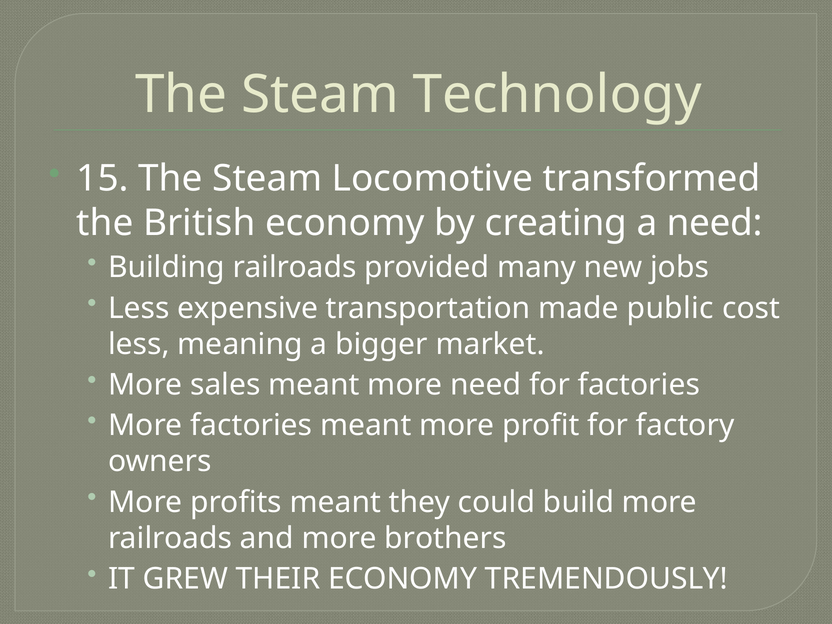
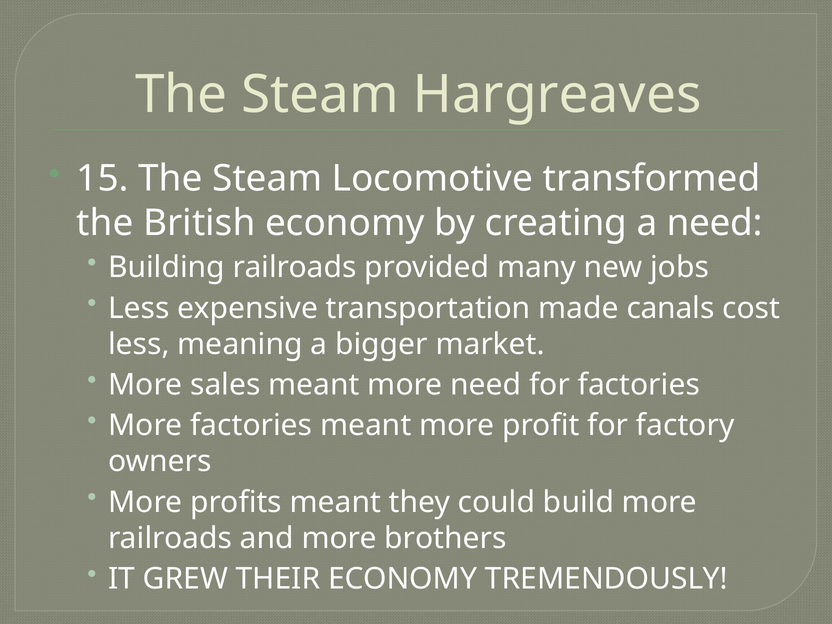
Technology: Technology -> Hargreaves
public: public -> canals
